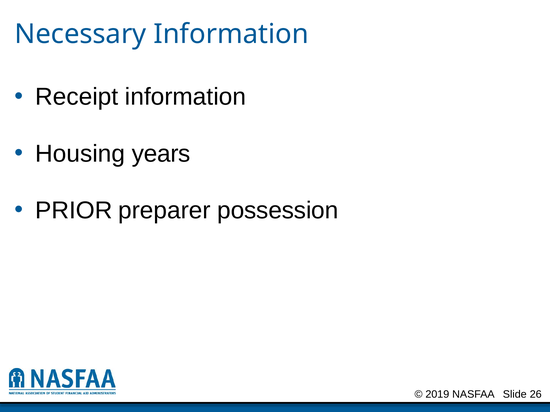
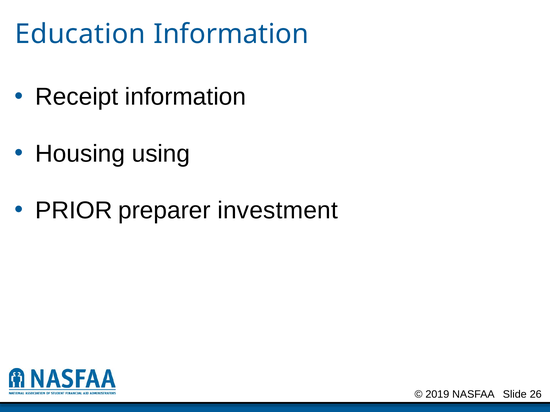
Necessary: Necessary -> Education
years: years -> using
possession: possession -> investment
